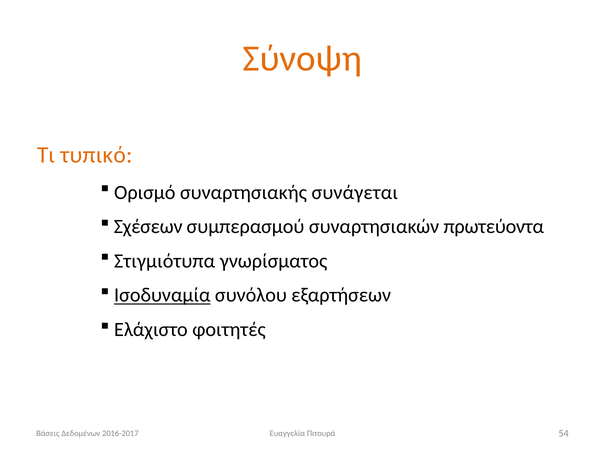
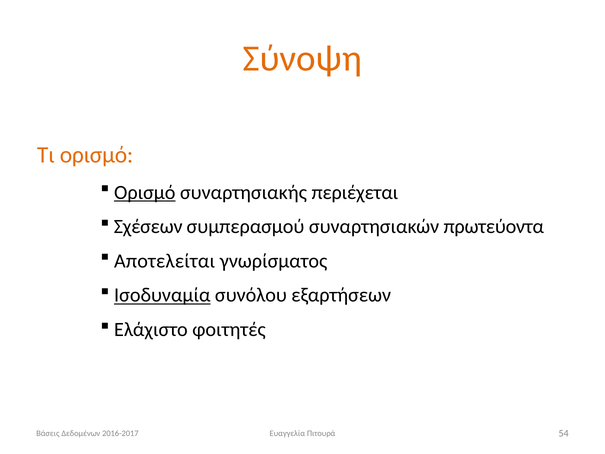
Τι τυπικό: τυπικό -> ορισμό
Ορισμό at (145, 192) underline: none -> present
συνάγεται: συνάγεται -> περιέχεται
Στιγμιότυπα: Στιγμιότυπα -> Αποτελείται
